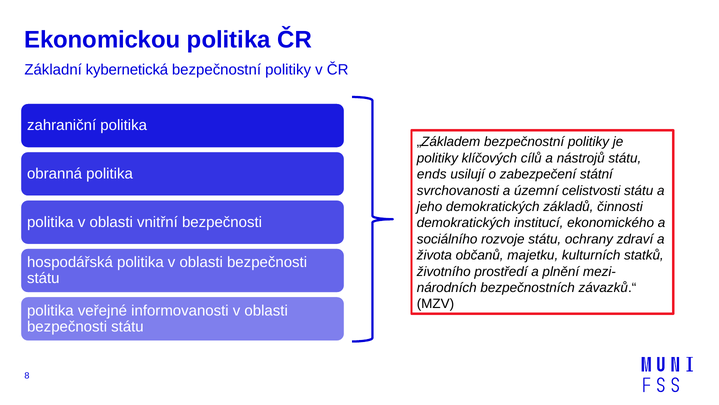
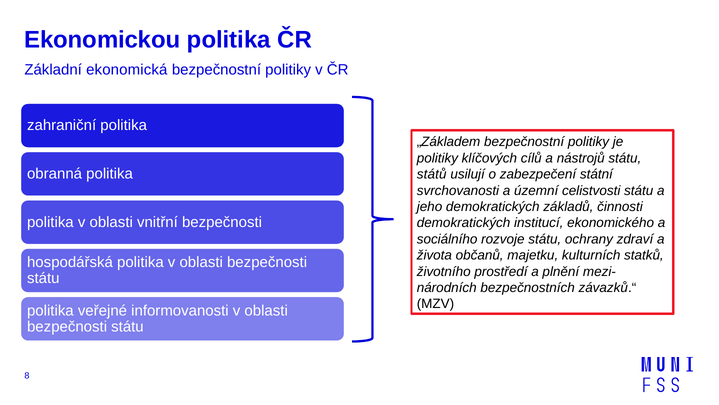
kybernetická: kybernetická -> ekonomická
ends: ends -> států
